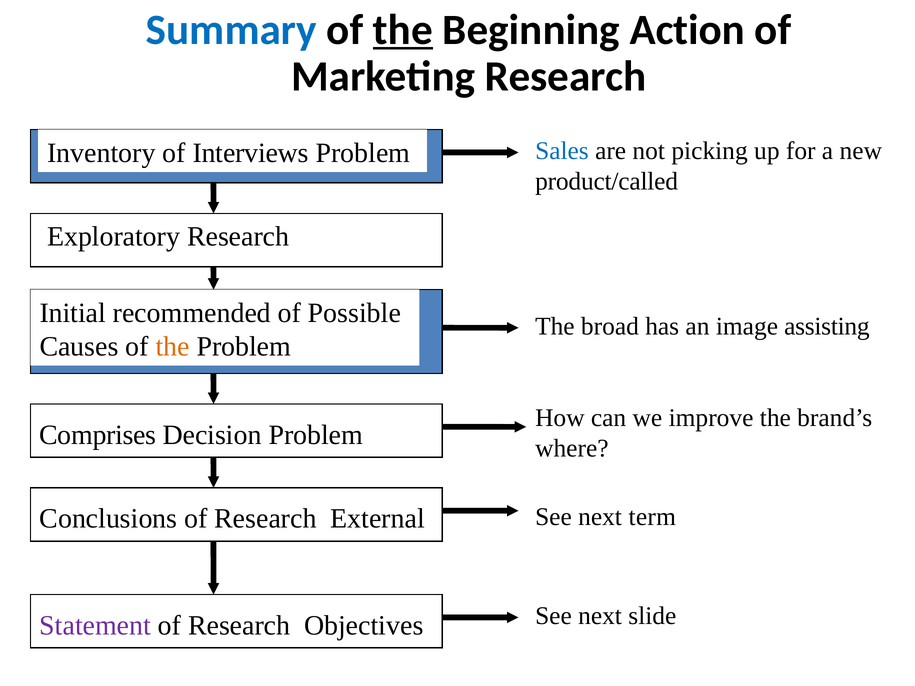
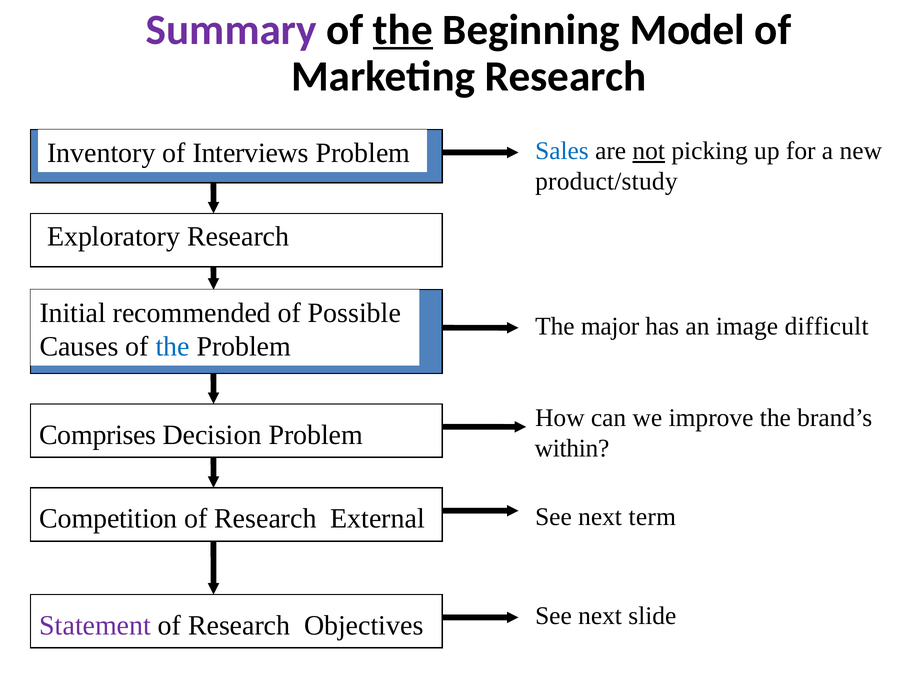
Summary colour: blue -> purple
Action: Action -> Model
not underline: none -> present
product/called: product/called -> product/study
broad: broad -> major
assisting: assisting -> difficult
the at (173, 346) colour: orange -> blue
where: where -> within
Conclusions: Conclusions -> Competition
